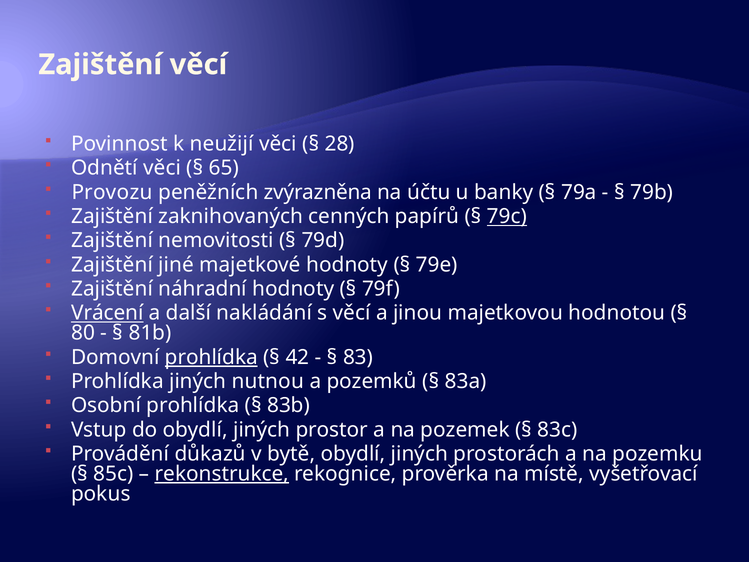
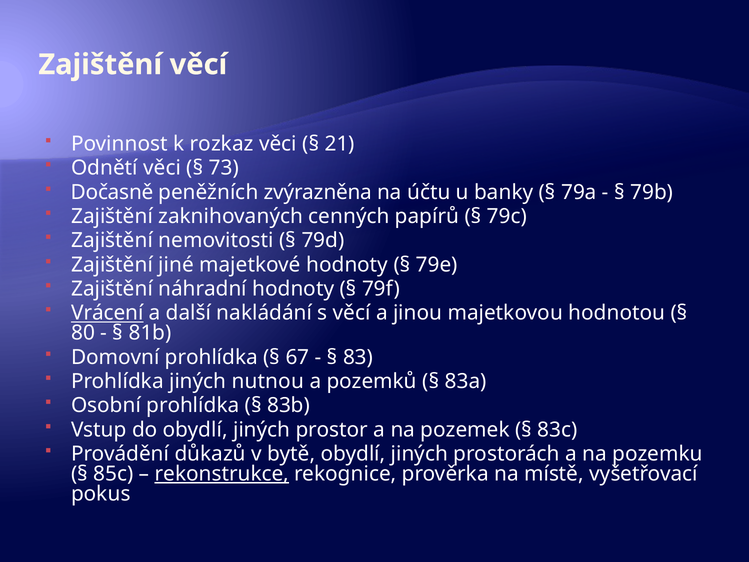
neužijí: neužijí -> rozkaz
28: 28 -> 21
65: 65 -> 73
Provozu: Provozu -> Dočasně
79c underline: present -> none
prohlídka at (211, 357) underline: present -> none
42: 42 -> 67
